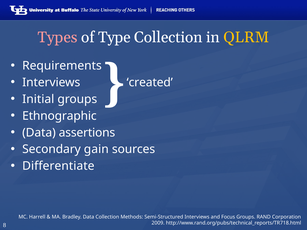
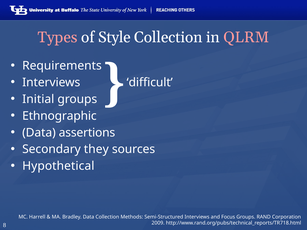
Type: Type -> Style
QLRM colour: yellow -> pink
created: created -> difficult
gain: gain -> they
Differentiate: Differentiate -> Hypothetical
